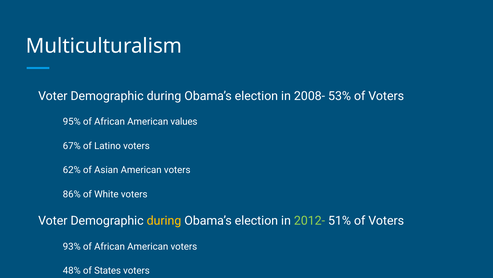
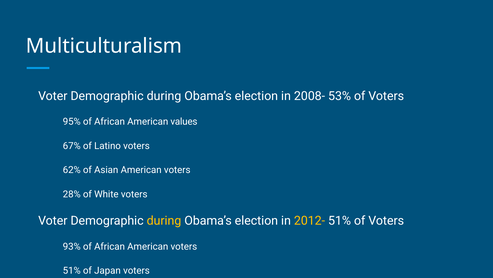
86%: 86% -> 28%
2012- colour: light green -> yellow
48% at (72, 270): 48% -> 51%
States: States -> Japan
